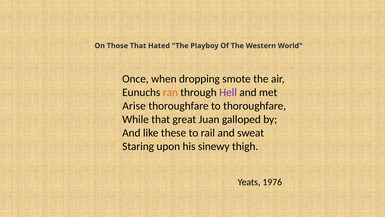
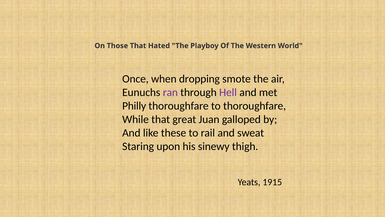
ran colour: orange -> purple
Arise: Arise -> Philly
1976: 1976 -> 1915
